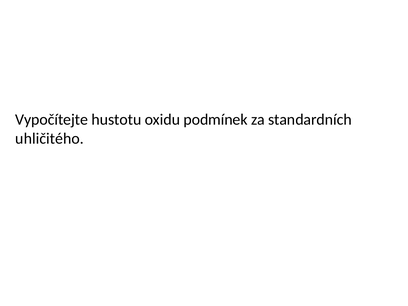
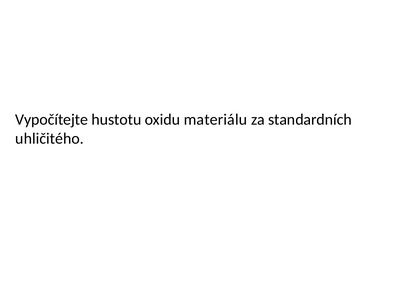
podmínek: podmínek -> materiálu
